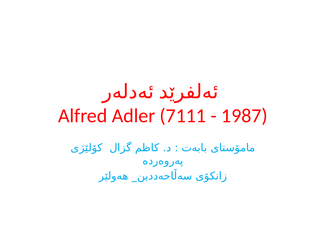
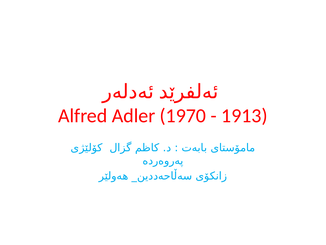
7111: 7111 -> 1970
1987: 1987 -> 1913
